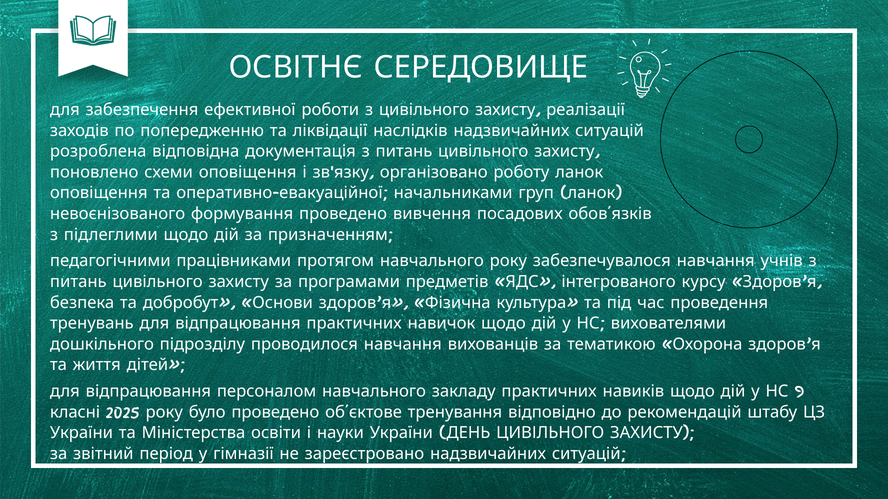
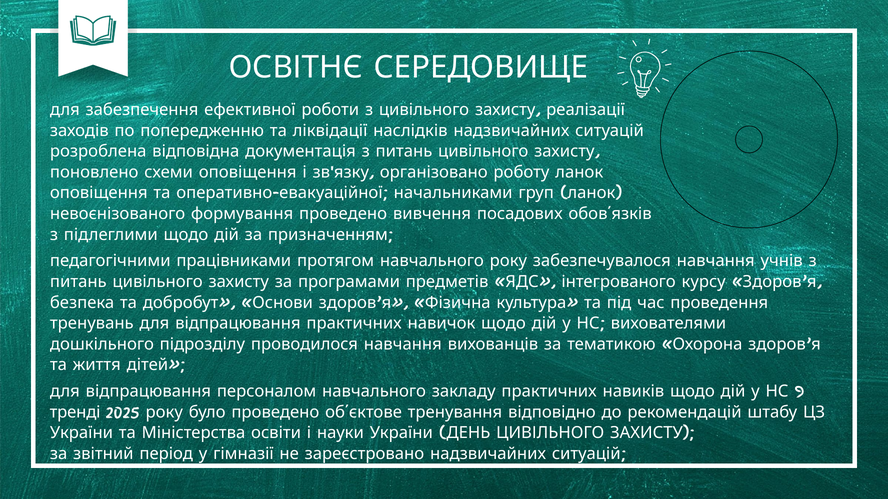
класні: класні -> тренді
